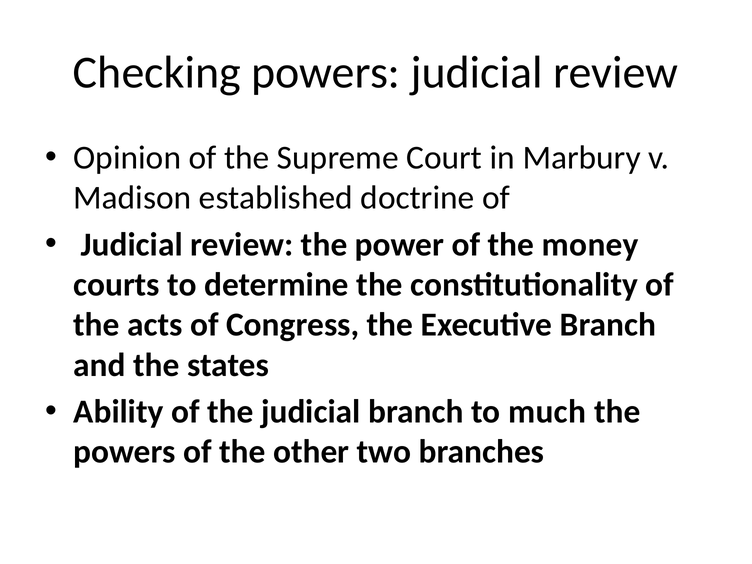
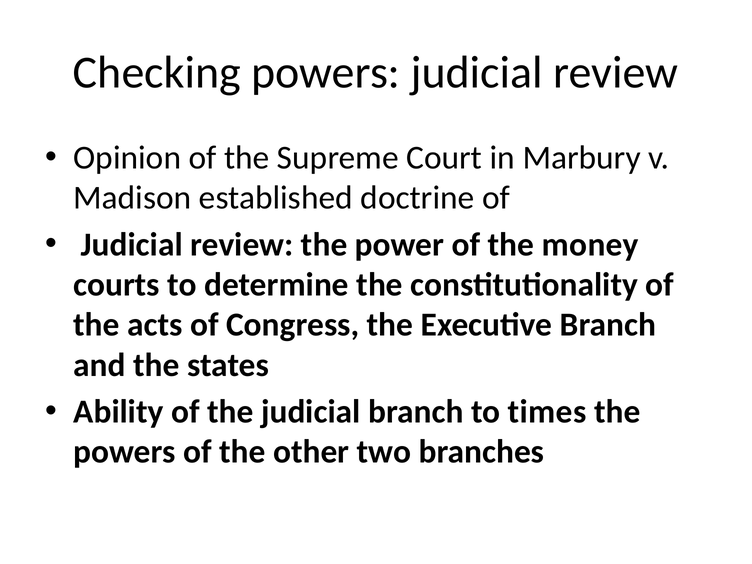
much: much -> times
